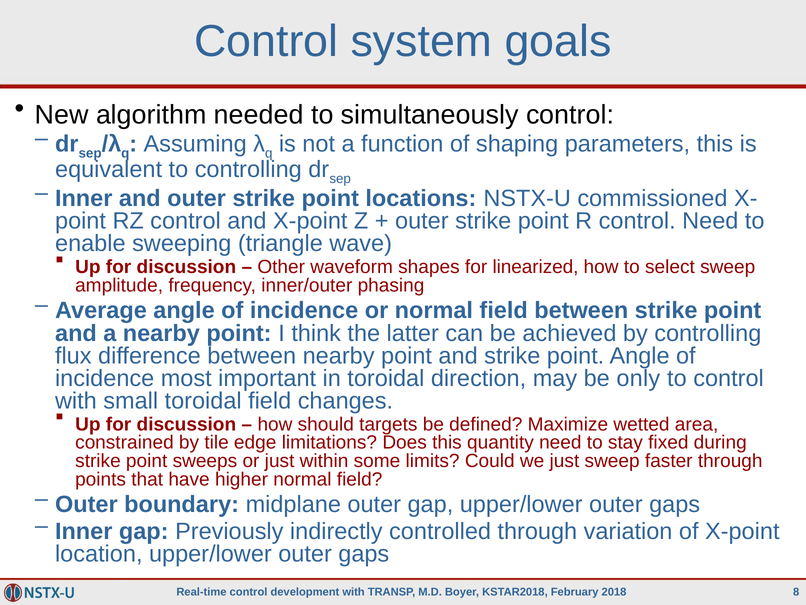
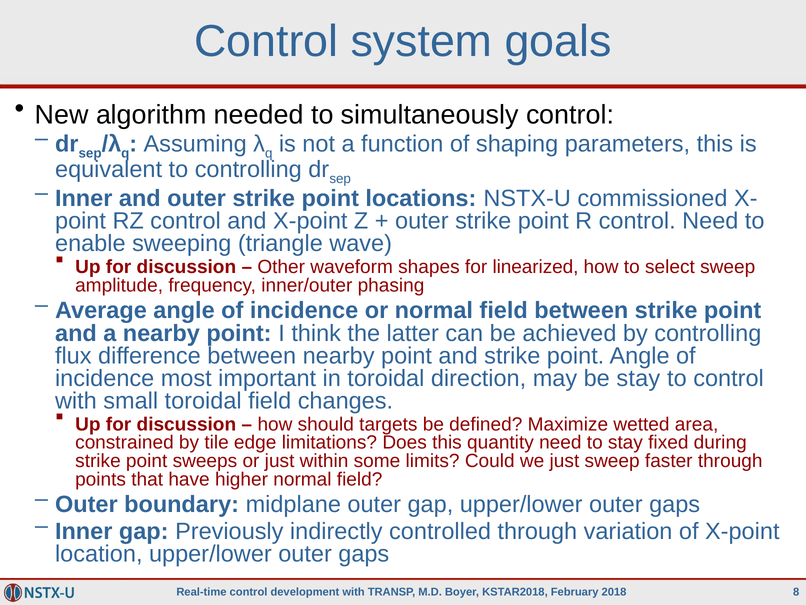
be only: only -> stay
